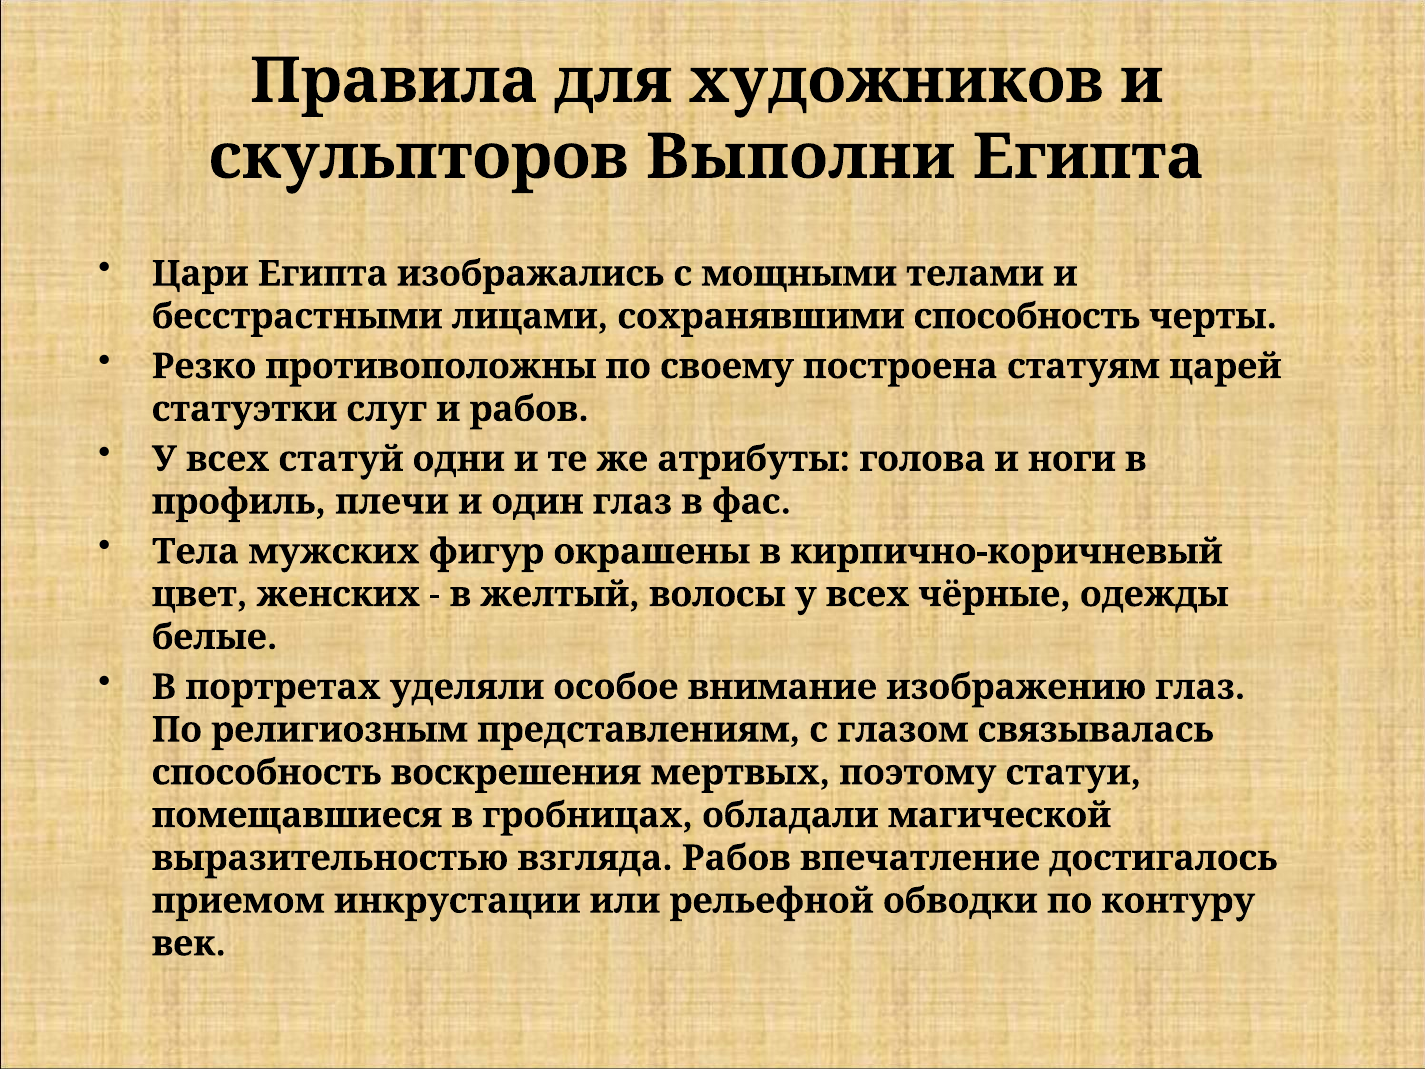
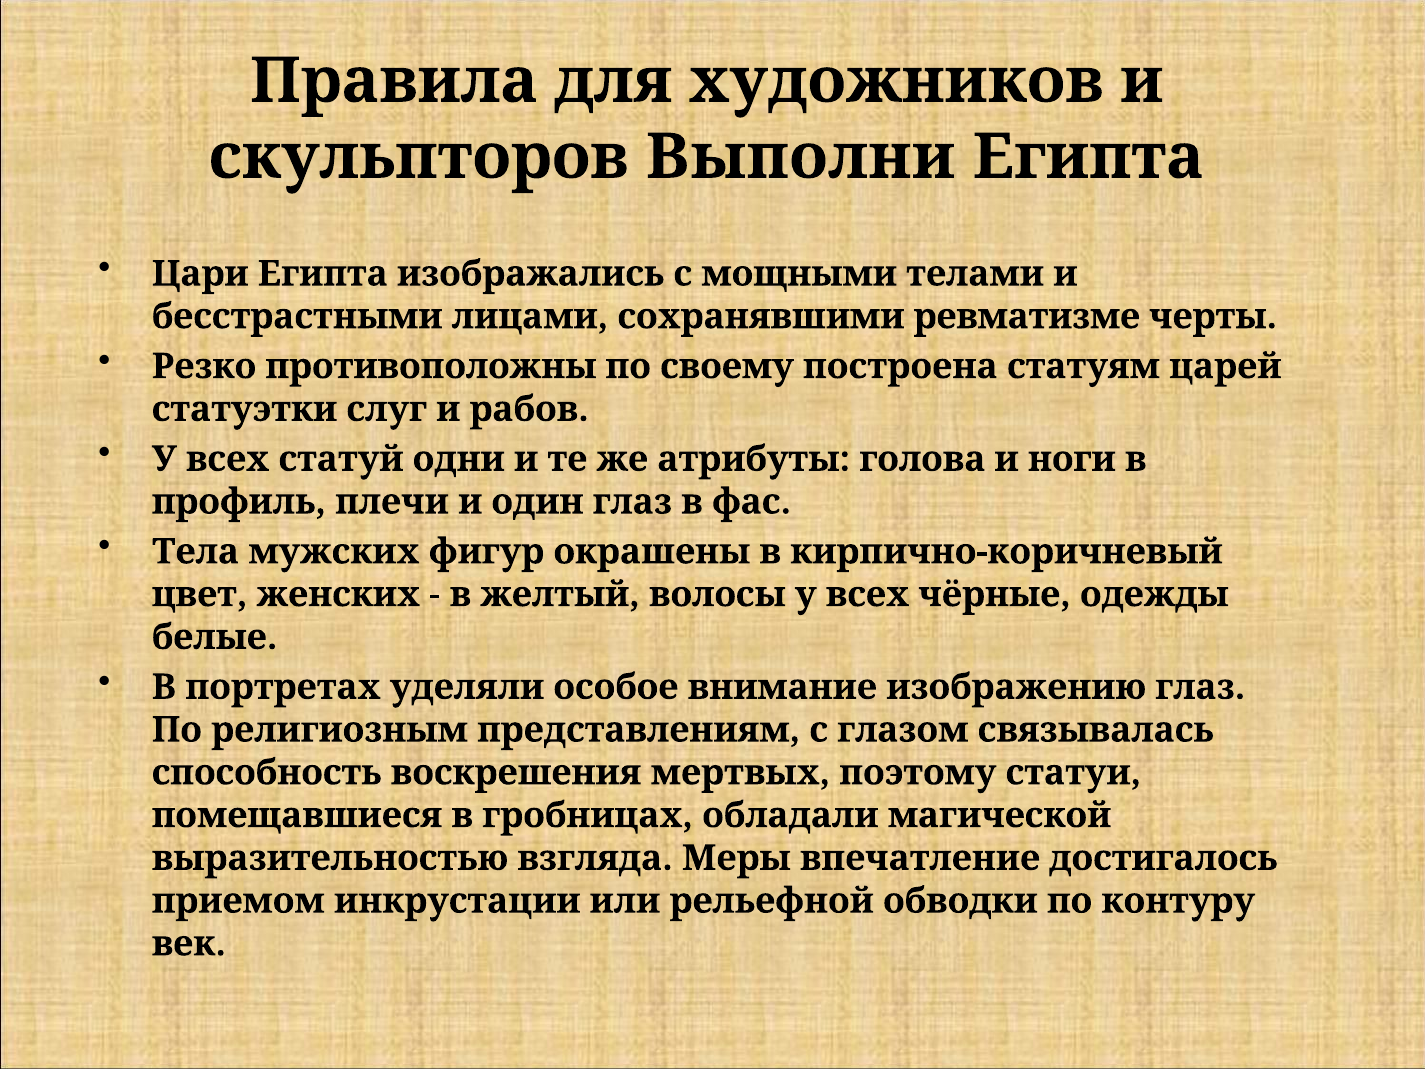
сохранявшими способность: способность -> ревматизме
взгляда Рабов: Рабов -> Меры
